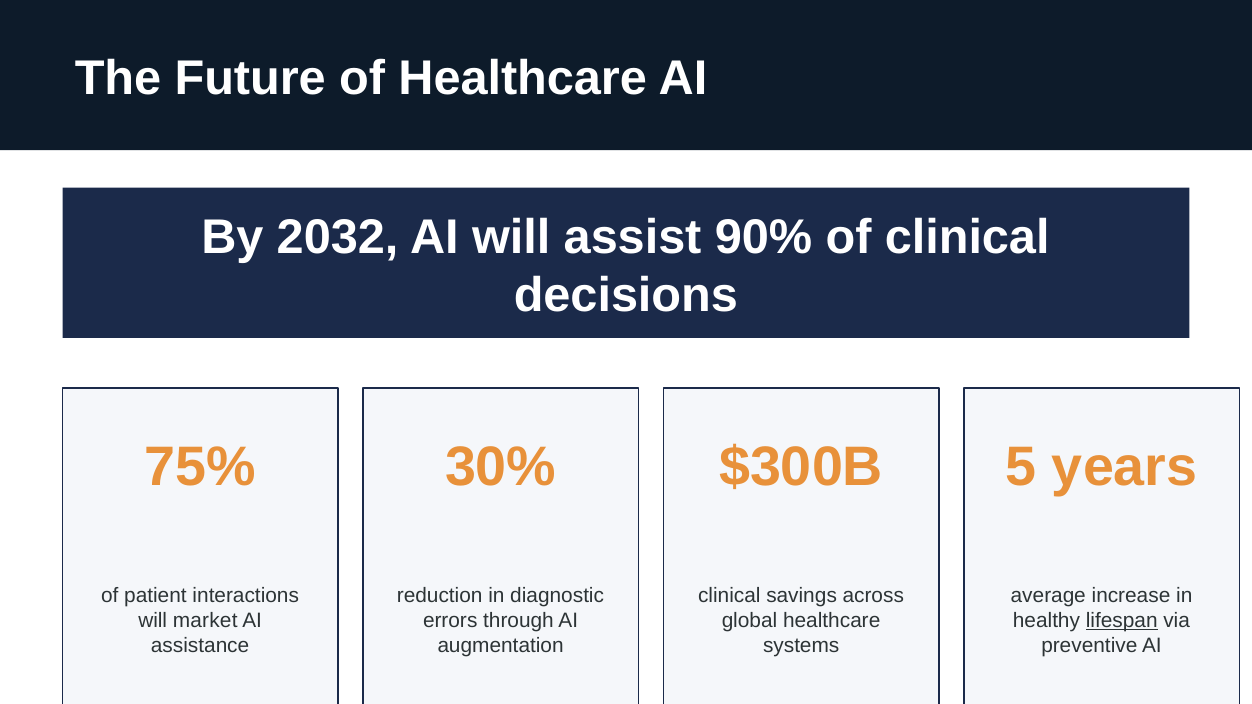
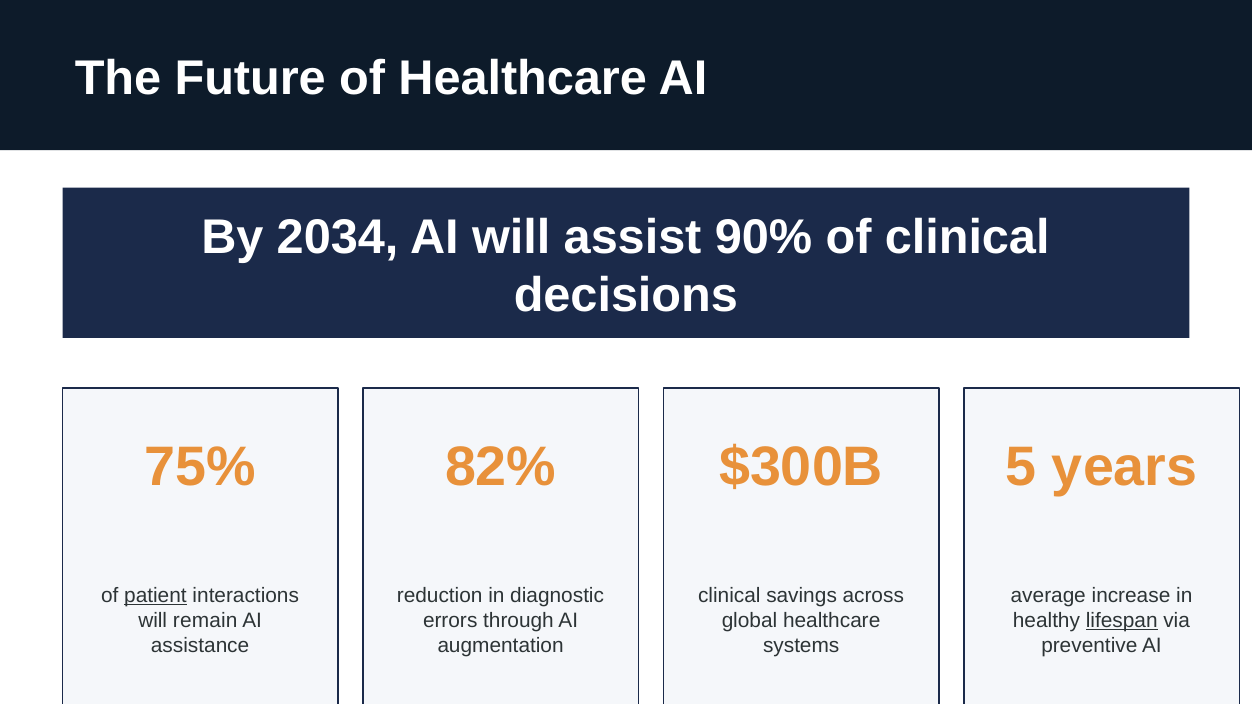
2032: 2032 -> 2034
30%: 30% -> 82%
patient underline: none -> present
market: market -> remain
